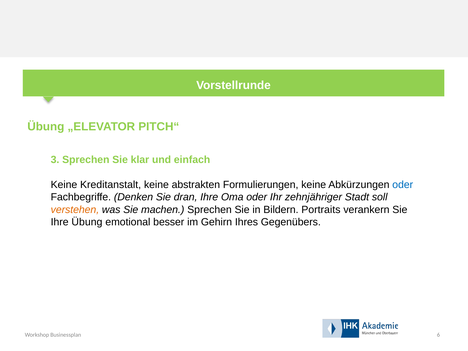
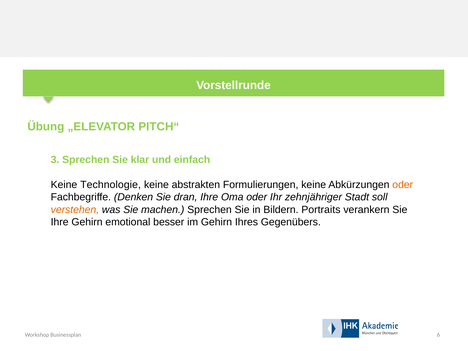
Kreditanstalt: Kreditanstalt -> Technologie
oder at (403, 185) colour: blue -> orange
Ihre Übung: Übung -> Gehirn
